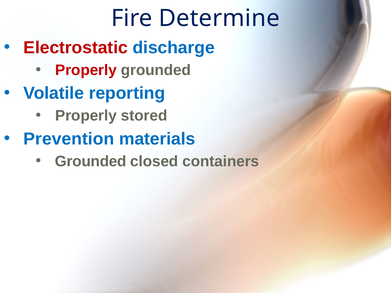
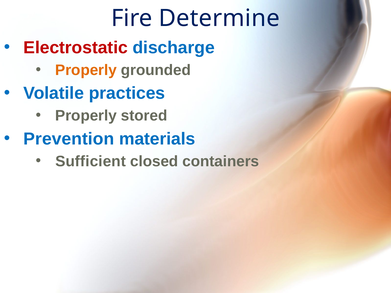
Properly at (86, 70) colour: red -> orange
reporting: reporting -> practices
Grounded at (91, 161): Grounded -> Sufficient
